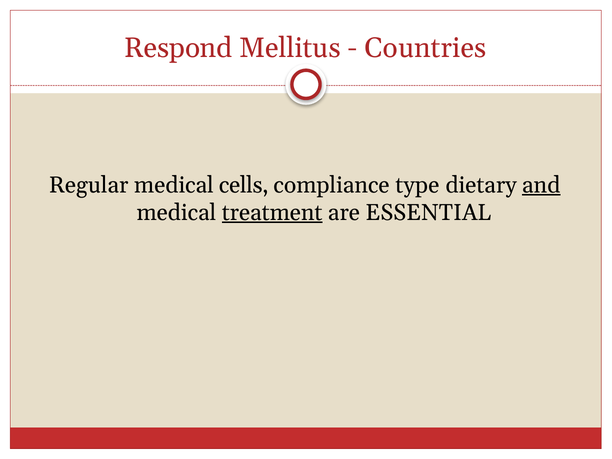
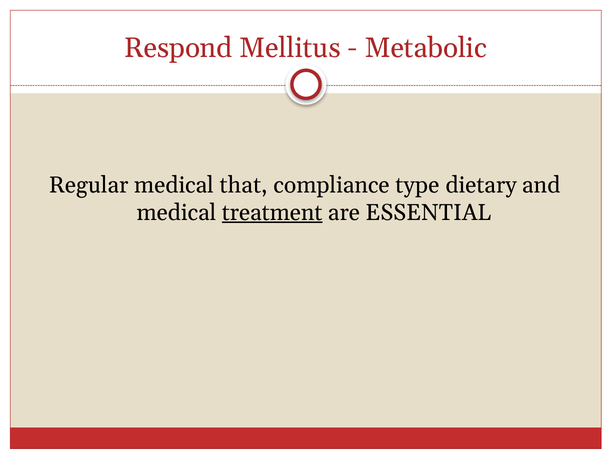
Countries: Countries -> Metabolic
cells: cells -> that
and underline: present -> none
